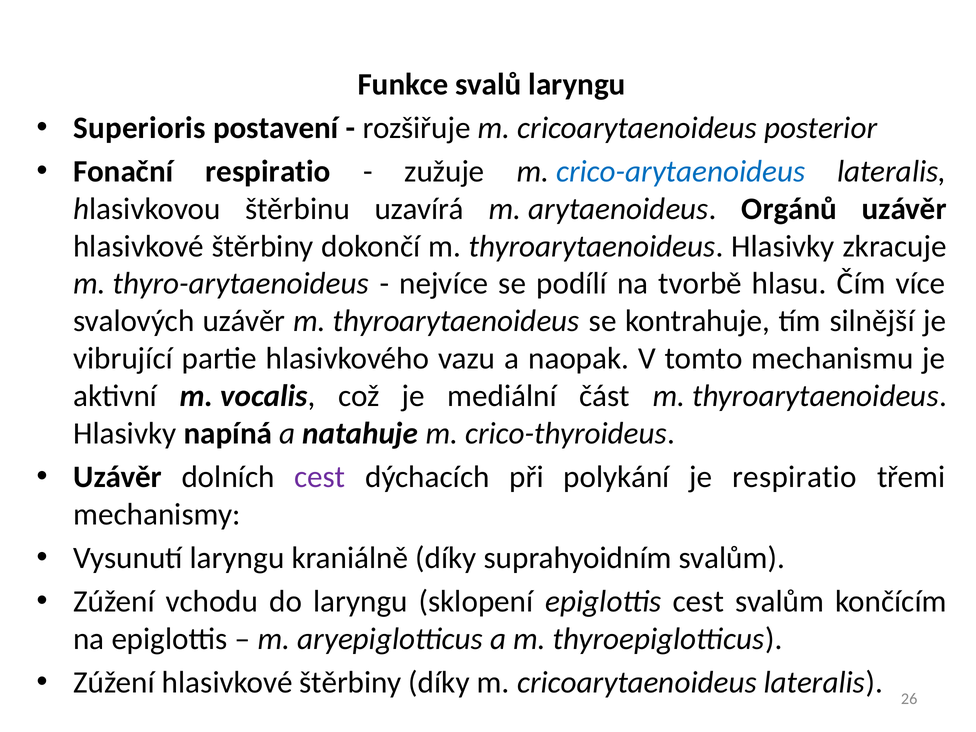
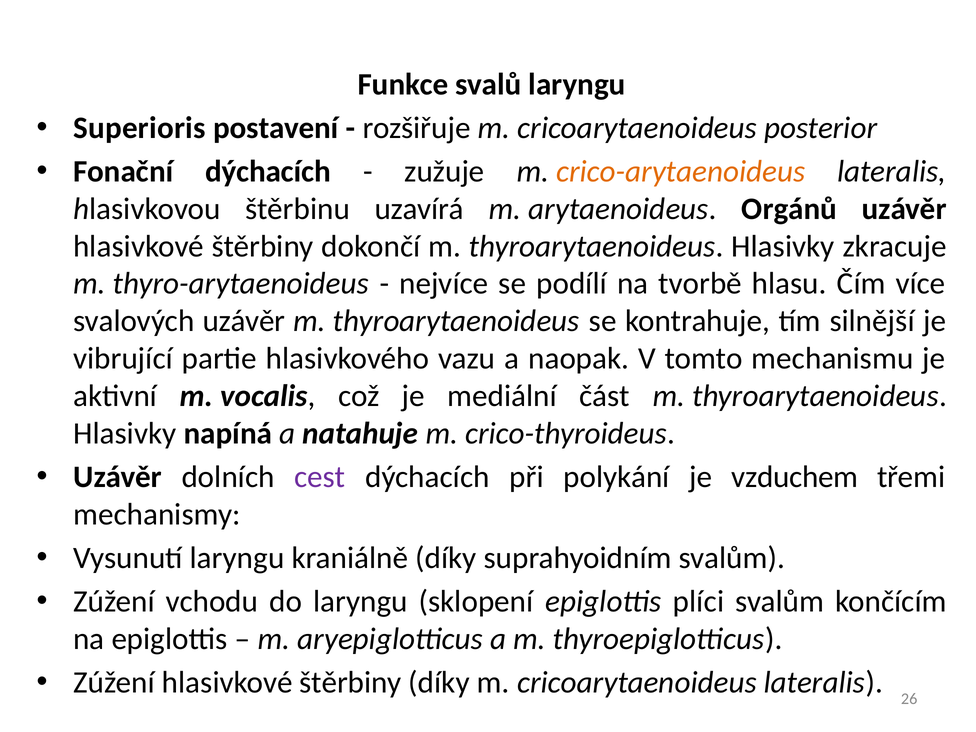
Fonační respiratio: respiratio -> dýchacích
crico-arytaenoideus colour: blue -> orange
je respiratio: respiratio -> vzduchem
epiglottis cest: cest -> plíci
